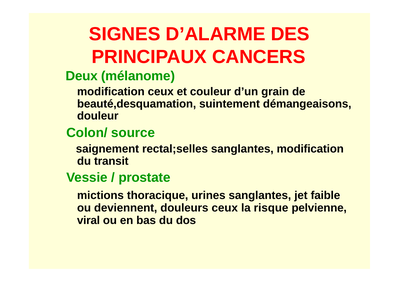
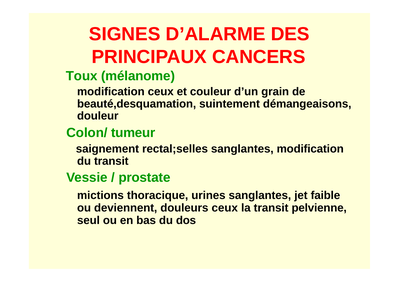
Deux: Deux -> Toux
source: source -> tumeur
la risque: risque -> transit
viral: viral -> seul
